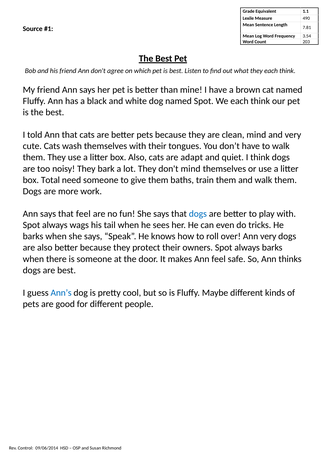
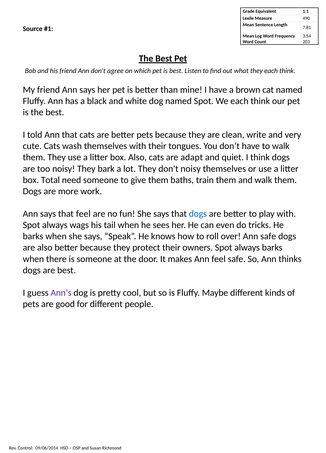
clean mind: mind -> write
don't mind: mind -> noisy
Ann very: very -> safe
Ann’s colour: blue -> purple
